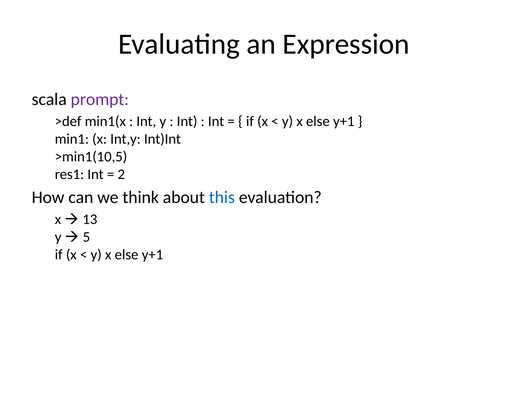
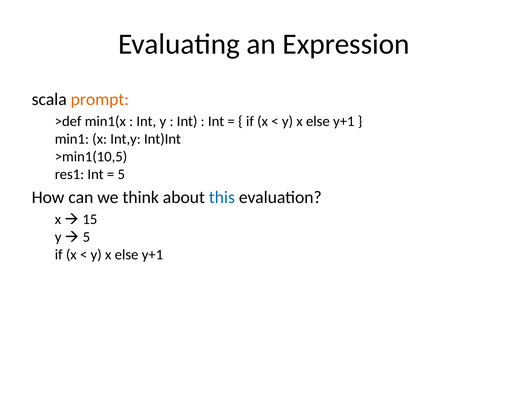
prompt colour: purple -> orange
2 at (121, 174): 2 -> 5
13: 13 -> 15
